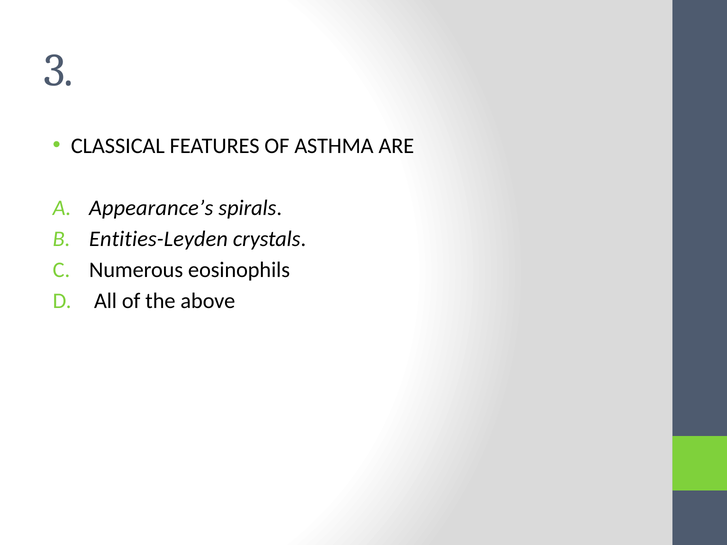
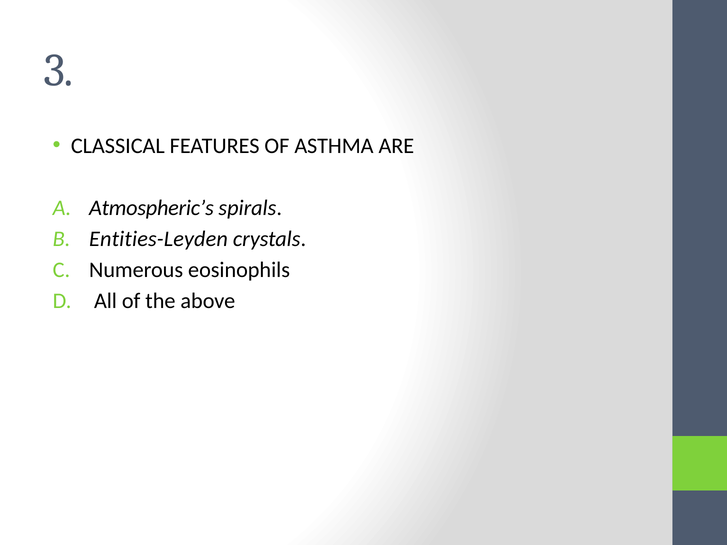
Appearance’s: Appearance’s -> Atmospheric’s
